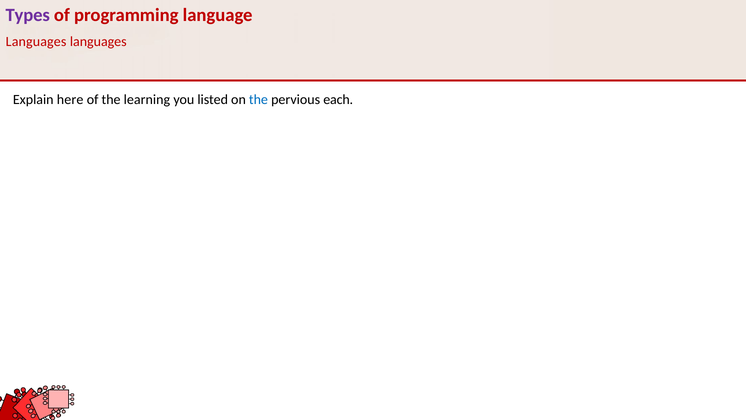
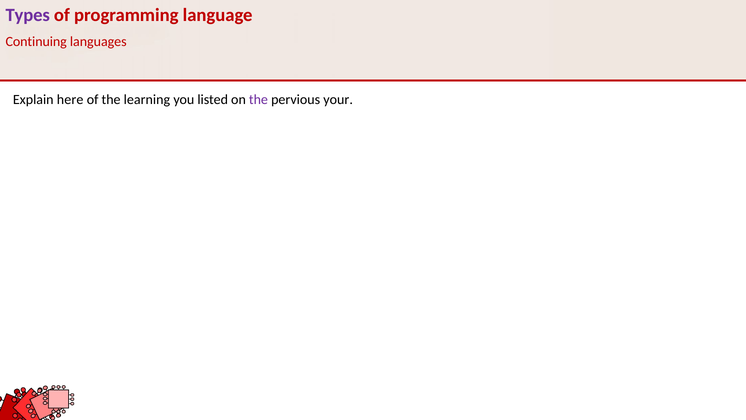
Languages at (36, 42): Languages -> Continuing
the at (258, 99) colour: blue -> purple
each: each -> your
